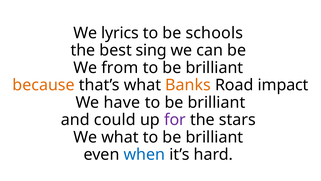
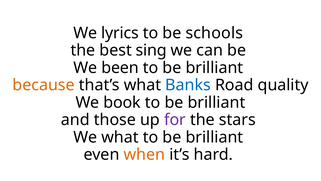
from: from -> been
Banks colour: orange -> blue
impact: impact -> quality
have: have -> book
could: could -> those
when colour: blue -> orange
